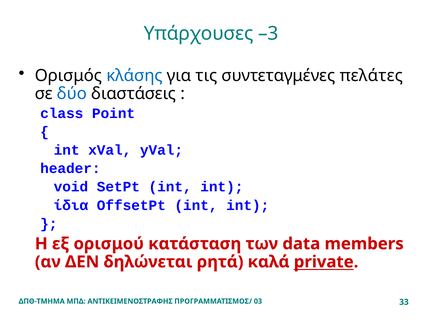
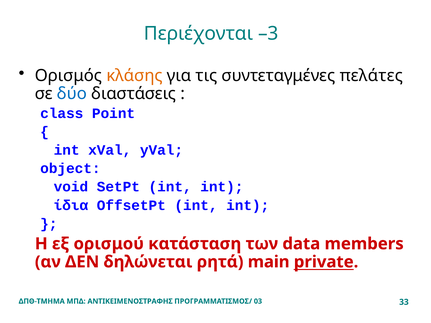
Υπάρχουσες: Υπάρχουσες -> Περιέχονται
κλάσης colour: blue -> orange
header: header -> object
καλά: καλά -> main
